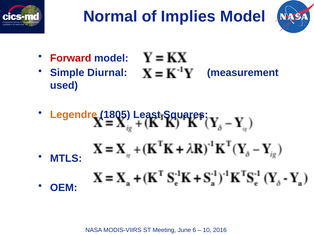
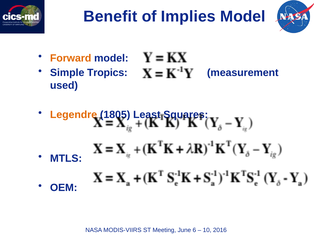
Normal: Normal -> Benefit
Forward colour: red -> orange
Diurnal: Diurnal -> Tropics
